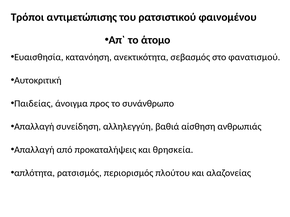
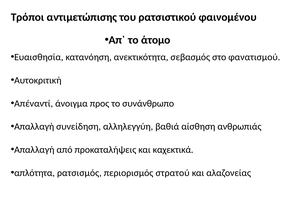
Παιδείας: Παιδείας -> Απέναντί
θρησκεία: θρησκεία -> καχεκτικά
πλούτου: πλούτου -> στρατού
